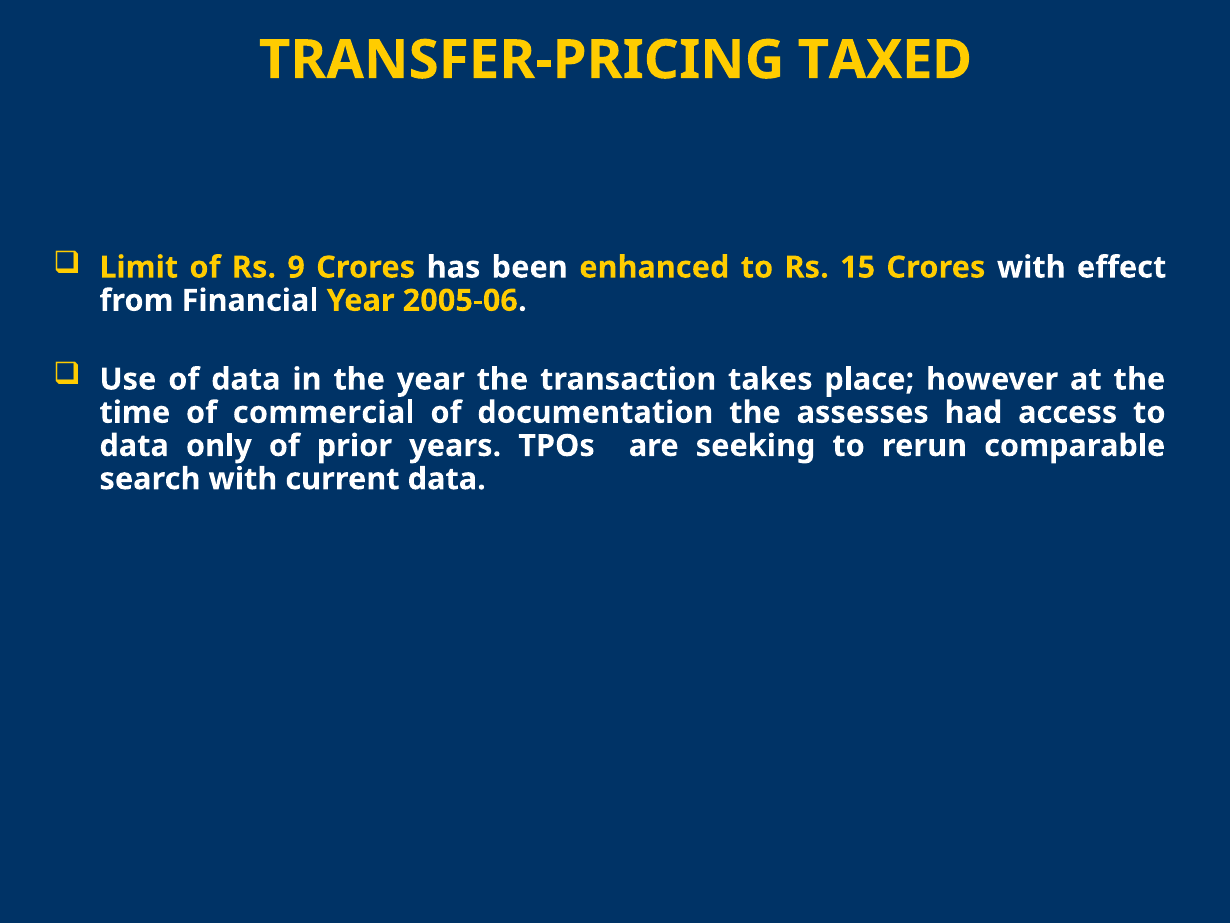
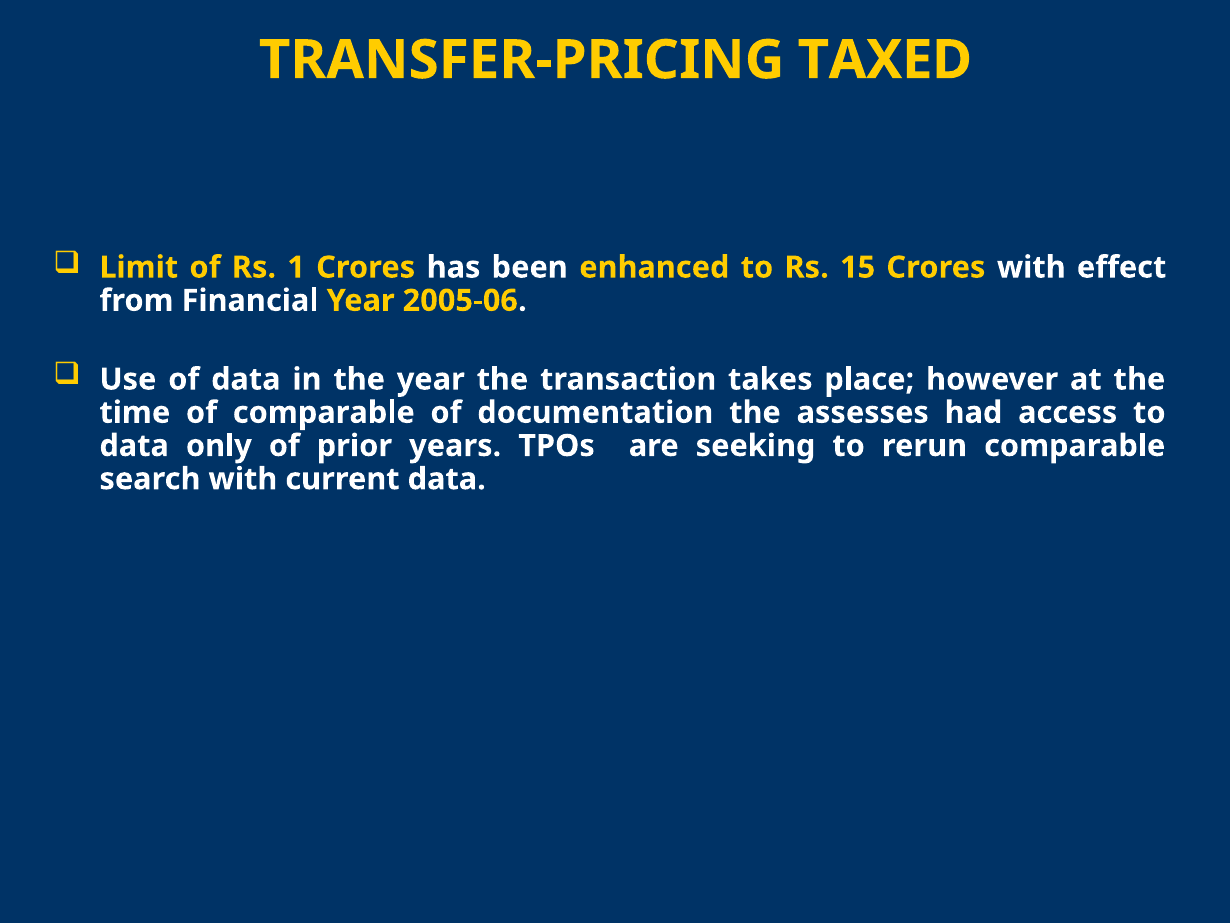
9: 9 -> 1
of commercial: commercial -> comparable
